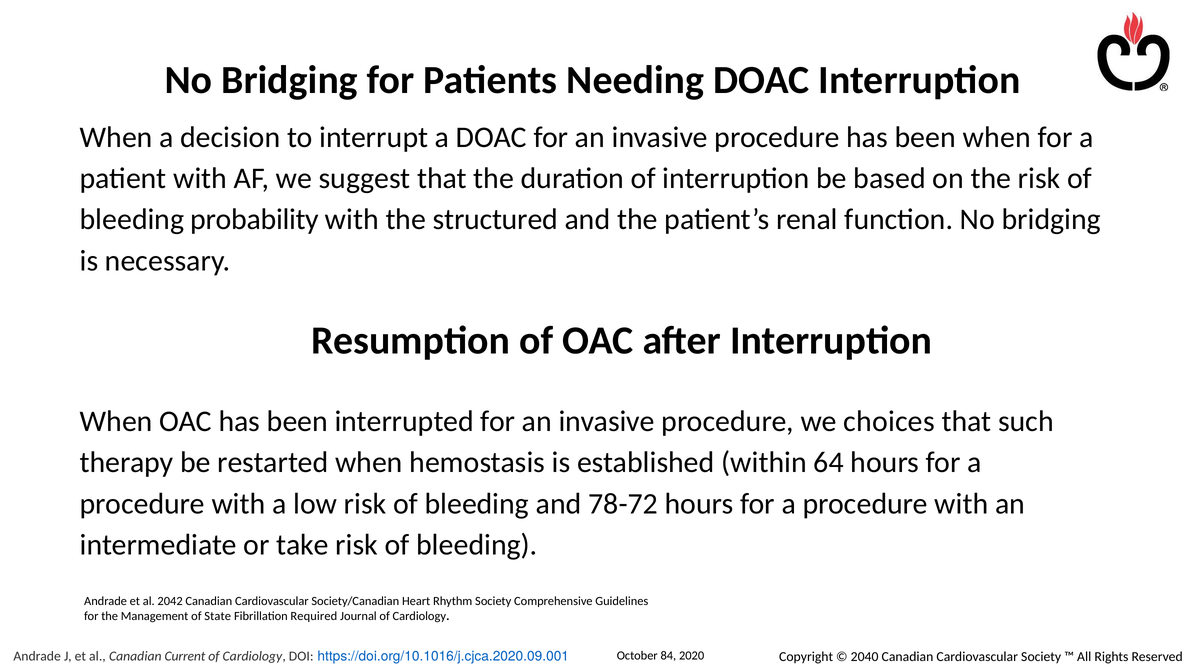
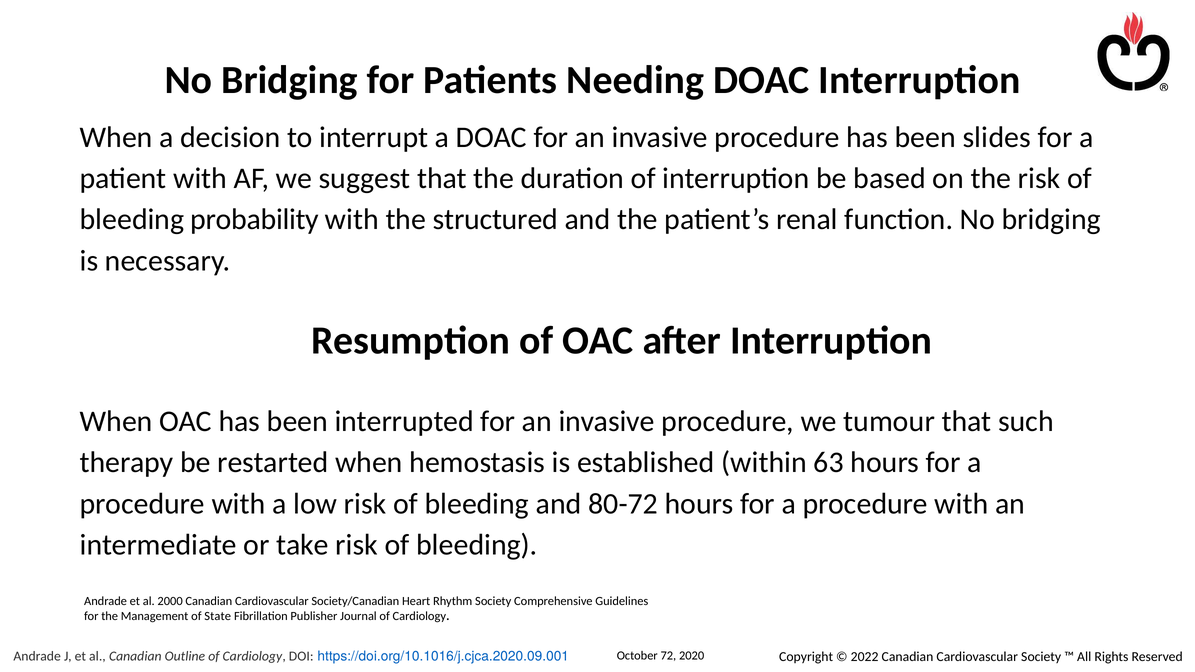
been when: when -> slides
choices: choices -> tumour
64: 64 -> 63
78-72: 78-72 -> 80-72
2042: 2042 -> 2000
Required: Required -> Publisher
Current: Current -> Outline
84: 84 -> 72
2040: 2040 -> 2022
